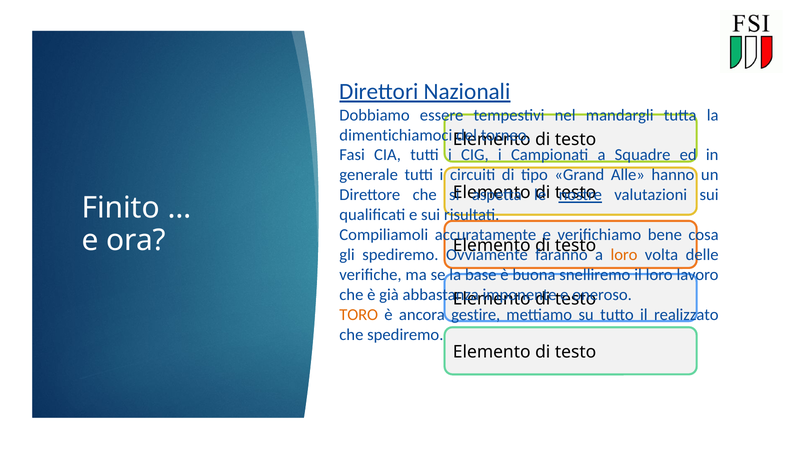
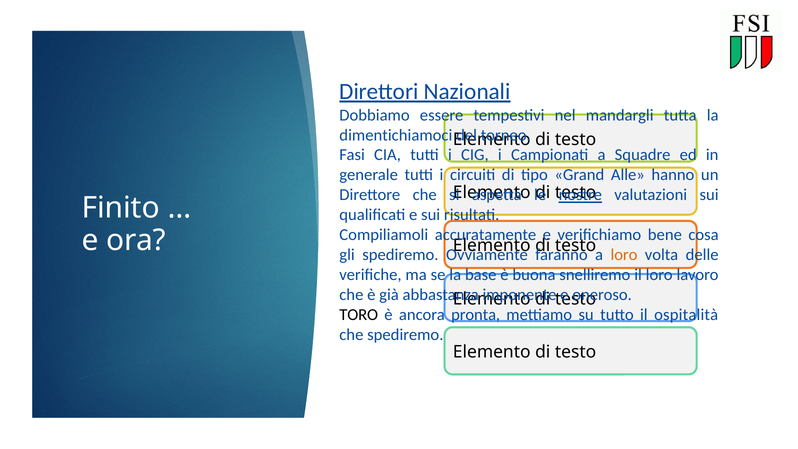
TORO colour: orange -> black
gestire: gestire -> pronta
realizzato: realizzato -> ospitalità
